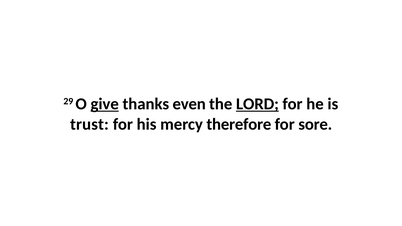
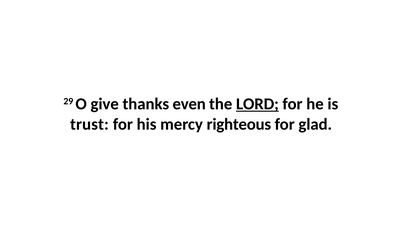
give underline: present -> none
therefore: therefore -> righteous
sore: sore -> glad
